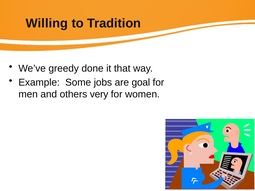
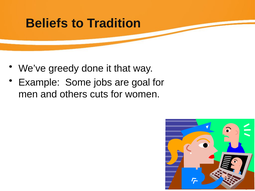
Willing: Willing -> Beliefs
very: very -> cuts
